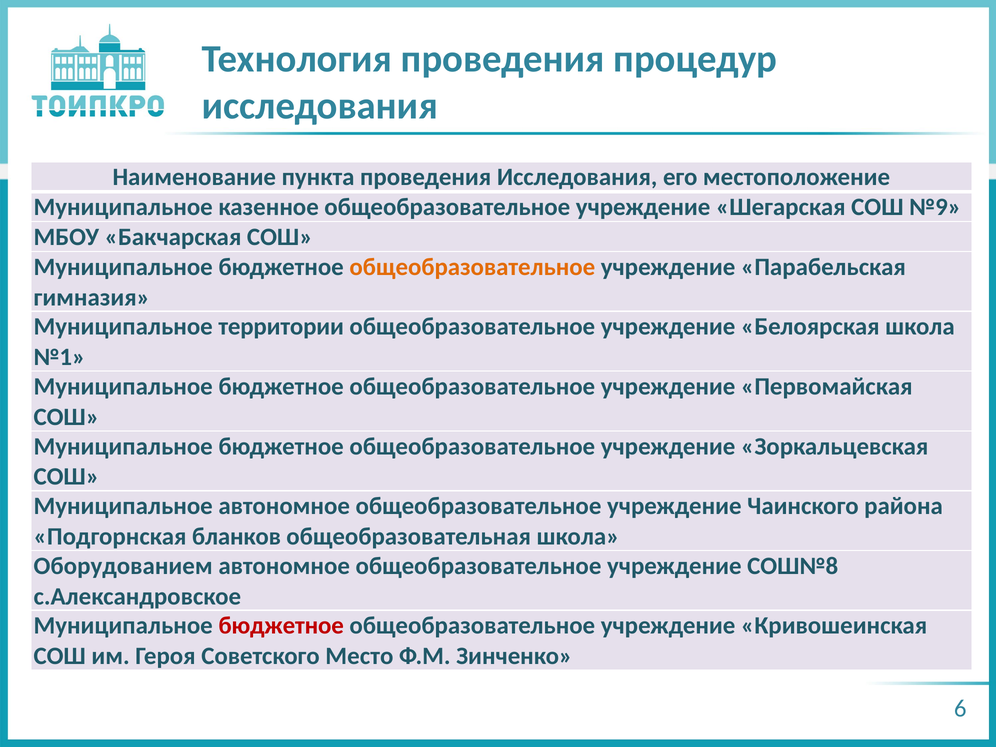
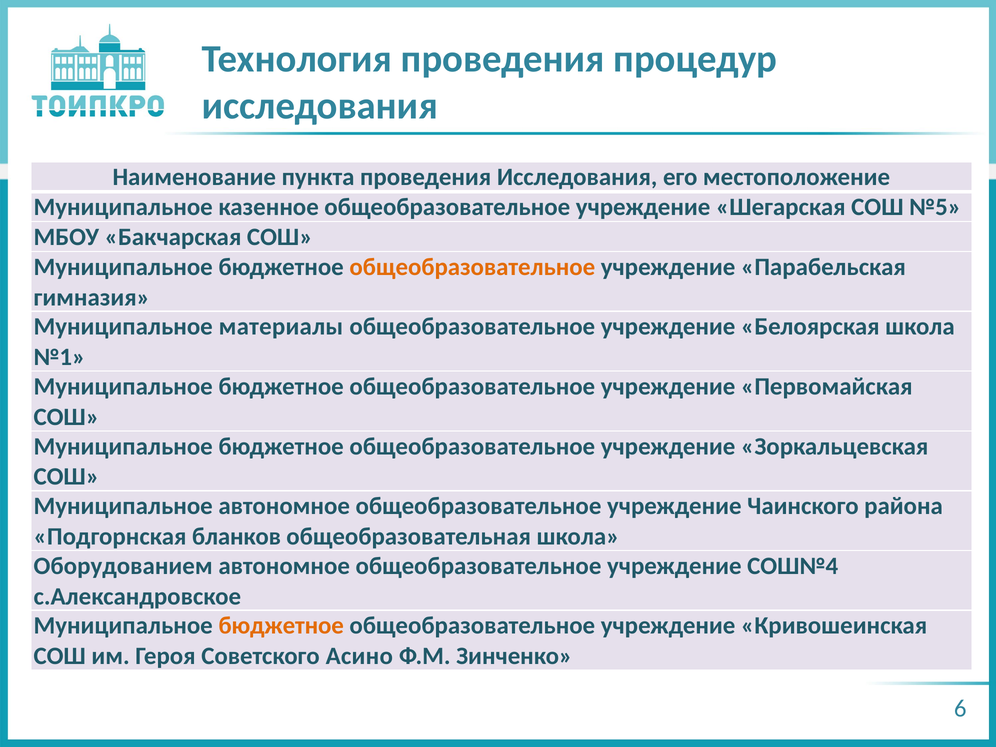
№9: №9 -> №5
территории: территории -> материалы
СОШ№8: СОШ№8 -> СОШ№4
бюджетное at (281, 626) colour: red -> orange
Место: Место -> Асино
